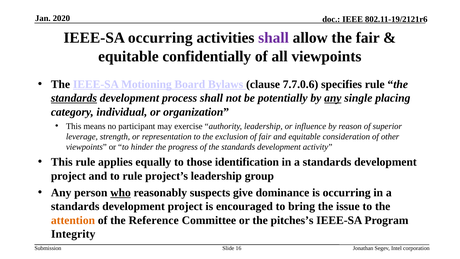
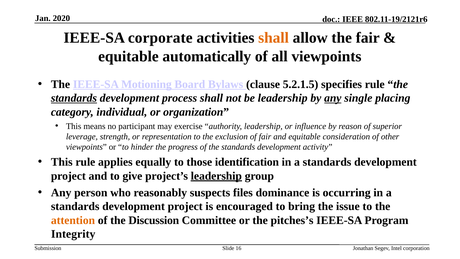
IEEE-SA occurring: occurring -> corporate
shall at (274, 38) colour: purple -> orange
confidentially: confidentially -> automatically
7.7.0.6: 7.7.0.6 -> 5.2.1.5
be potentially: potentially -> leadership
to rule: rule -> give
leadership at (216, 176) underline: none -> present
who underline: present -> none
give: give -> files
Reference: Reference -> Discussion
